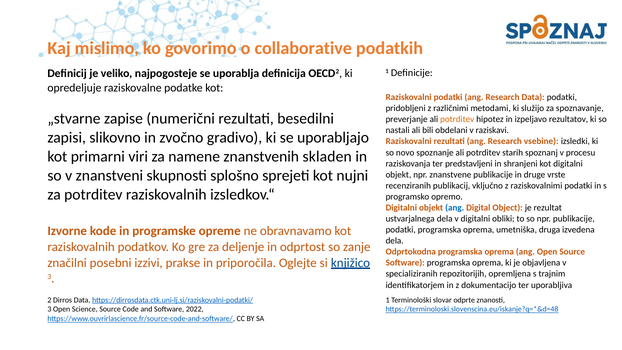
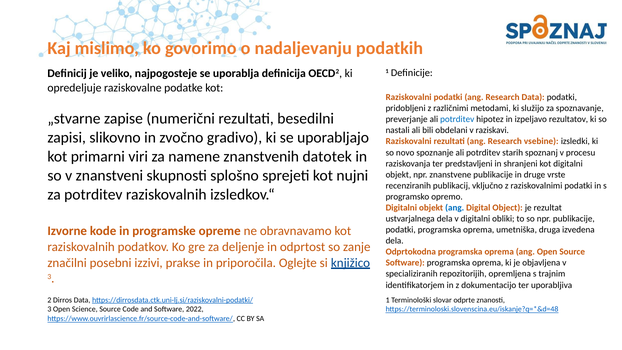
collaborative: collaborative -> nadaljevanju
potrditev at (457, 119) colour: orange -> blue
skladen: skladen -> datotek
